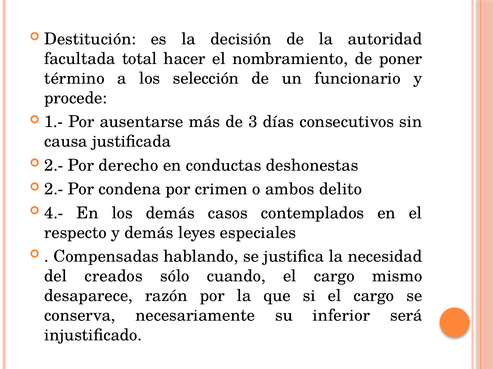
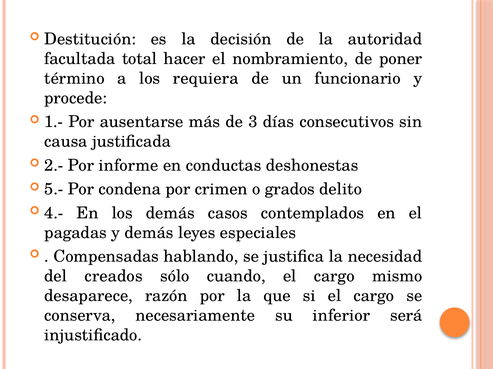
selección: selección -> requiera
derecho: derecho -> informe
2.- at (54, 190): 2.- -> 5.-
ambos: ambos -> grados
respecto: respecto -> pagadas
